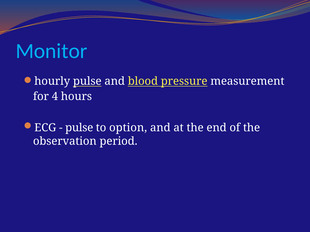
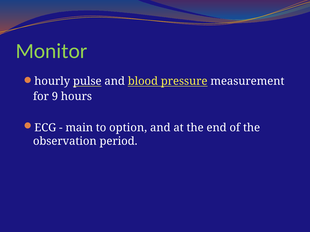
Monitor colour: light blue -> light green
4: 4 -> 9
pulse at (79, 128): pulse -> main
